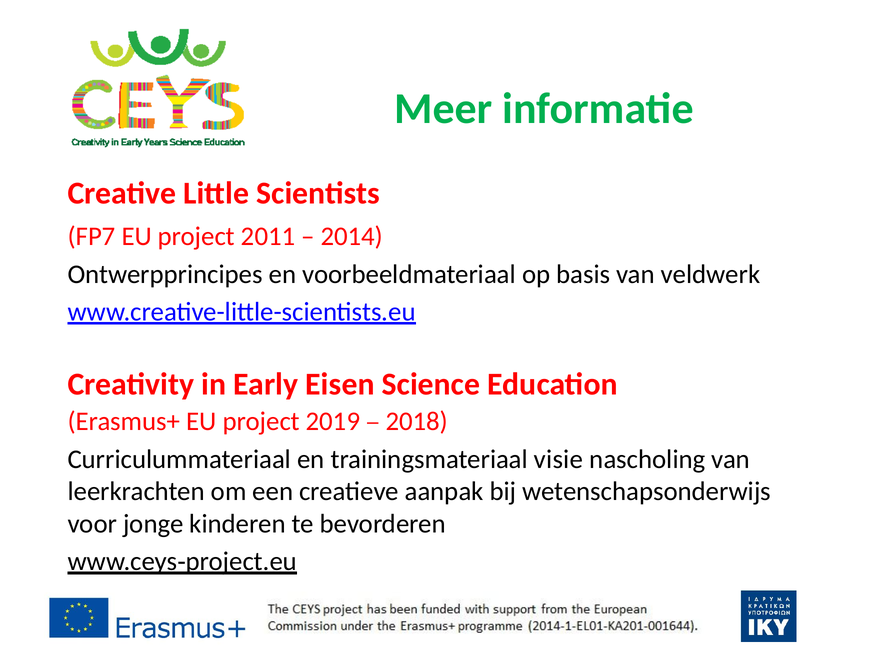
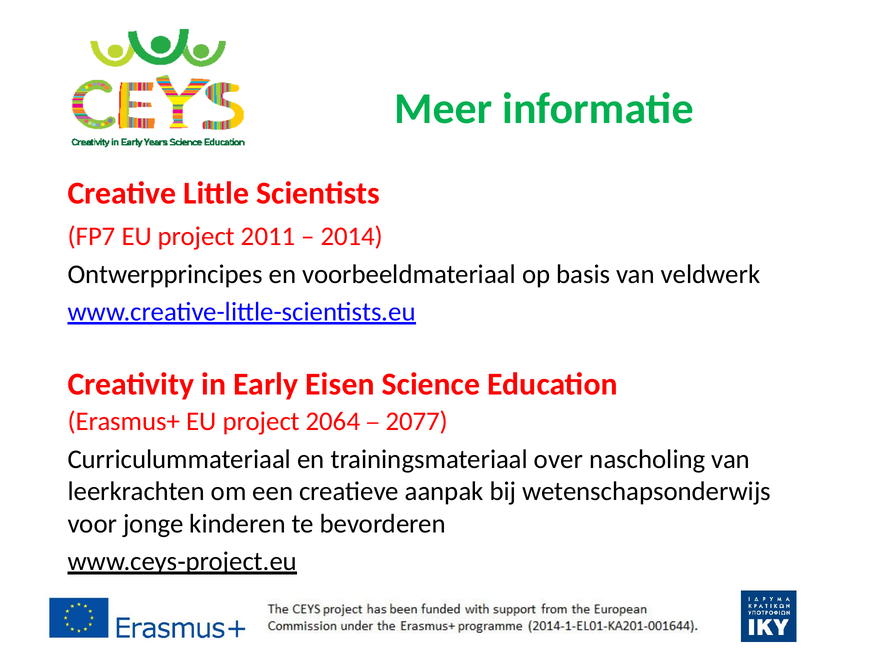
2019: 2019 -> 2064
2018: 2018 -> 2077
visie: visie -> over
